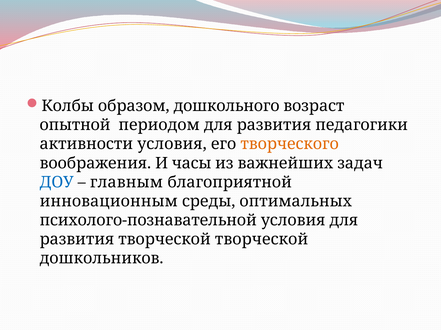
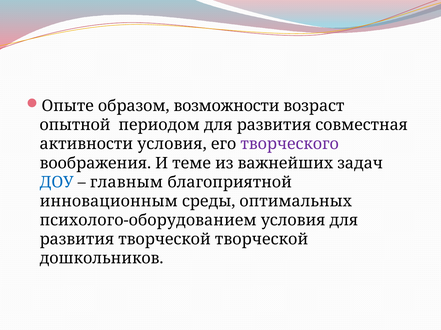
Колбы: Колбы -> Опыте
дошкольного: дошкольного -> возможности
педагогики: педагогики -> совместная
творческого colour: orange -> purple
часы: часы -> теме
психолого-познавательной: психолого-познавательной -> психолого-оборудованием
